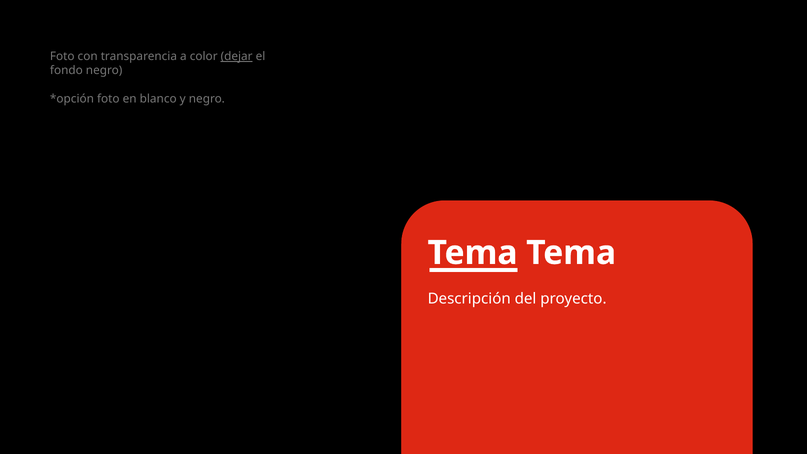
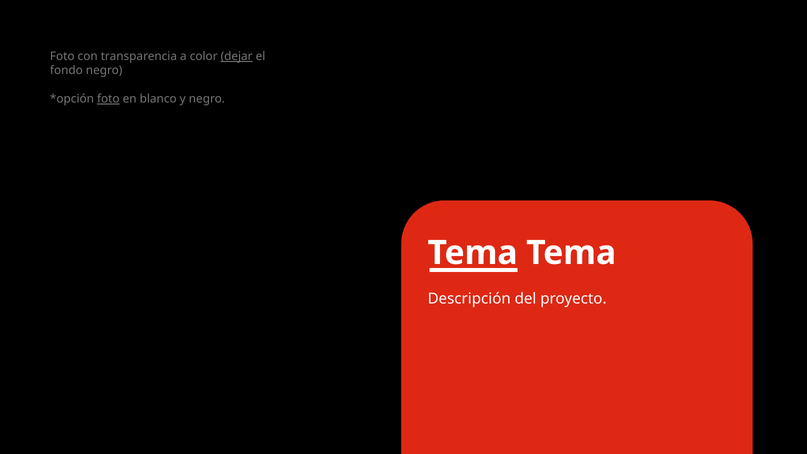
foto at (108, 99) underline: none -> present
